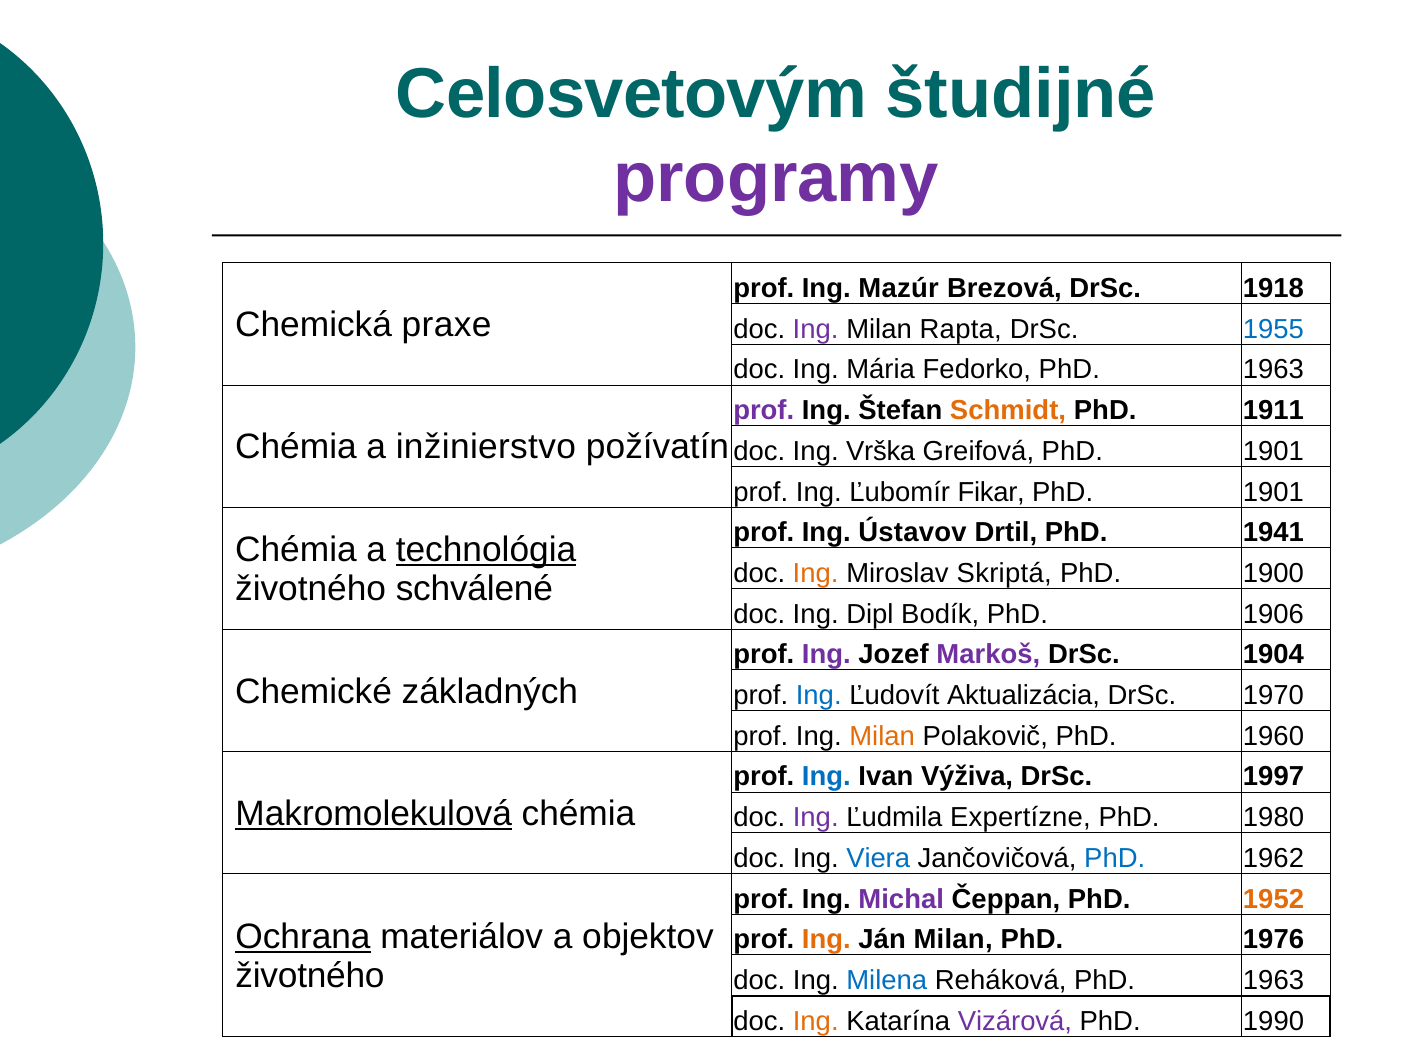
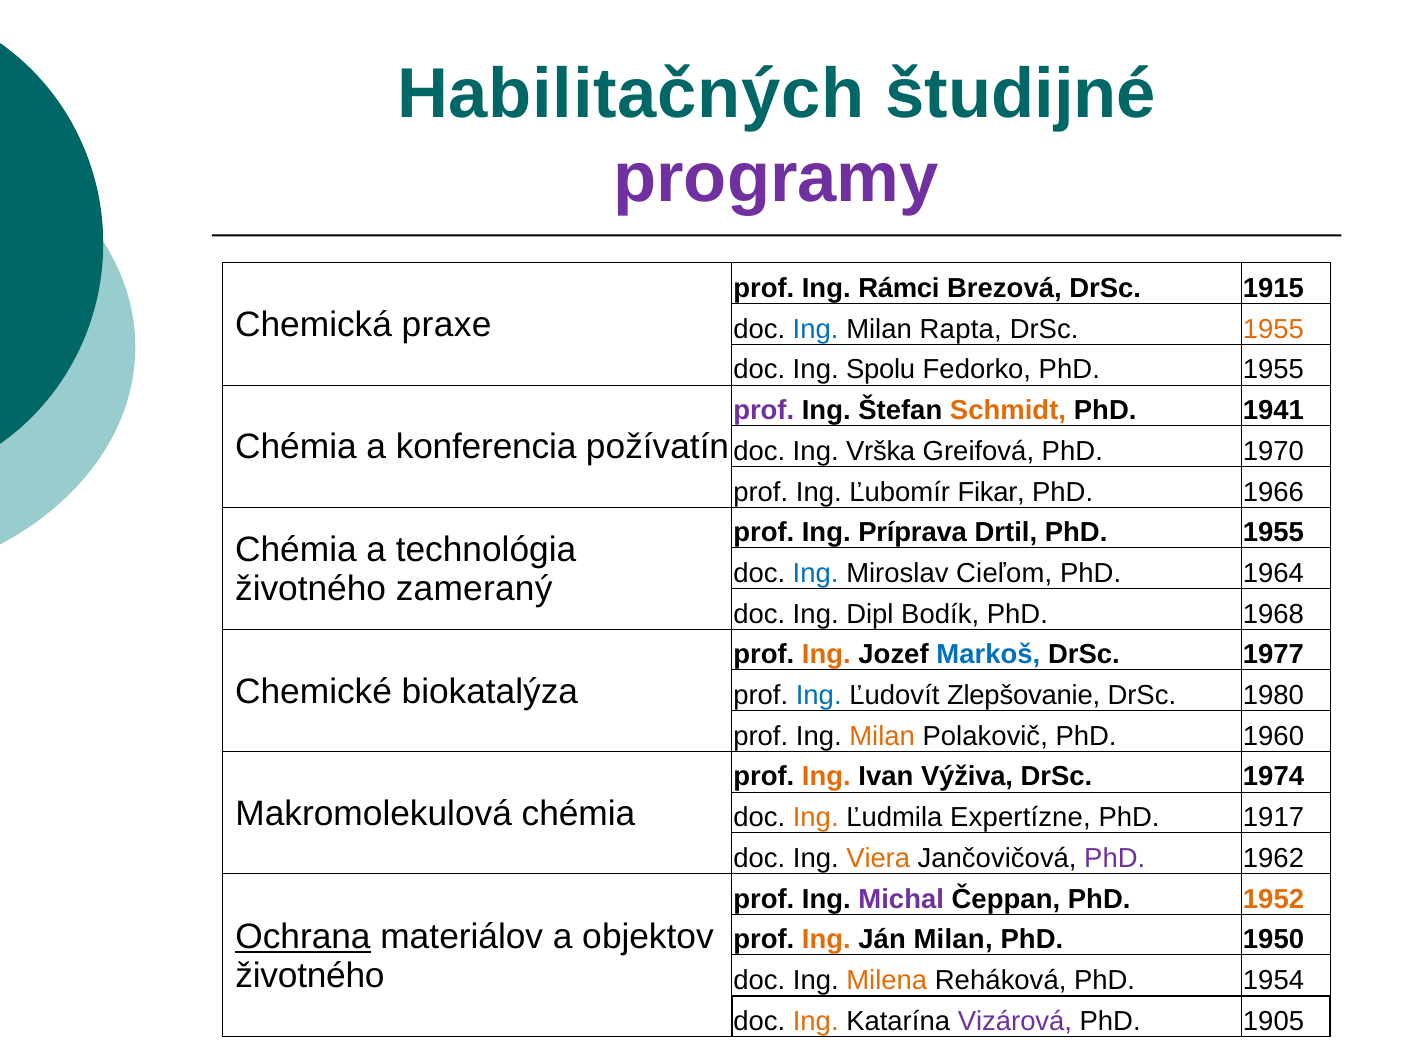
Celosvetovým: Celosvetovým -> Habilitačných
Mazúr: Mazúr -> Rámci
1918: 1918 -> 1915
Ing at (816, 329) colour: purple -> blue
1955 at (1273, 329) colour: blue -> orange
Mária: Mária -> Spolu
Fedorko PhD 1963: 1963 -> 1955
1911: 1911 -> 1941
inžinierstvo: inžinierstvo -> konferencia
Greifová PhD 1901: 1901 -> 1970
1901 at (1273, 492): 1901 -> 1966
Ústavov: Ústavov -> Príprava
Drtil PhD 1941: 1941 -> 1955
technológia underline: present -> none
Ing at (816, 573) colour: orange -> blue
Skriptá: Skriptá -> Cieľom
1900: 1900 -> 1964
schválené: schválené -> zameraný
1906: 1906 -> 1968
Ing at (826, 655) colour: purple -> orange
Markoš colour: purple -> blue
1904: 1904 -> 1977
základných: základných -> biokatalýza
Aktualizácia: Aktualizácia -> Zlepšovanie
1970: 1970 -> 1980
Ing at (826, 777) colour: blue -> orange
1997: 1997 -> 1974
Makromolekulová underline: present -> none
Ing at (816, 818) colour: purple -> orange
1980: 1980 -> 1917
Viera colour: blue -> orange
PhD at (1115, 858) colour: blue -> purple
1976: 1976 -> 1950
Milena colour: blue -> orange
Reháková PhD 1963: 1963 -> 1954
1990: 1990 -> 1905
